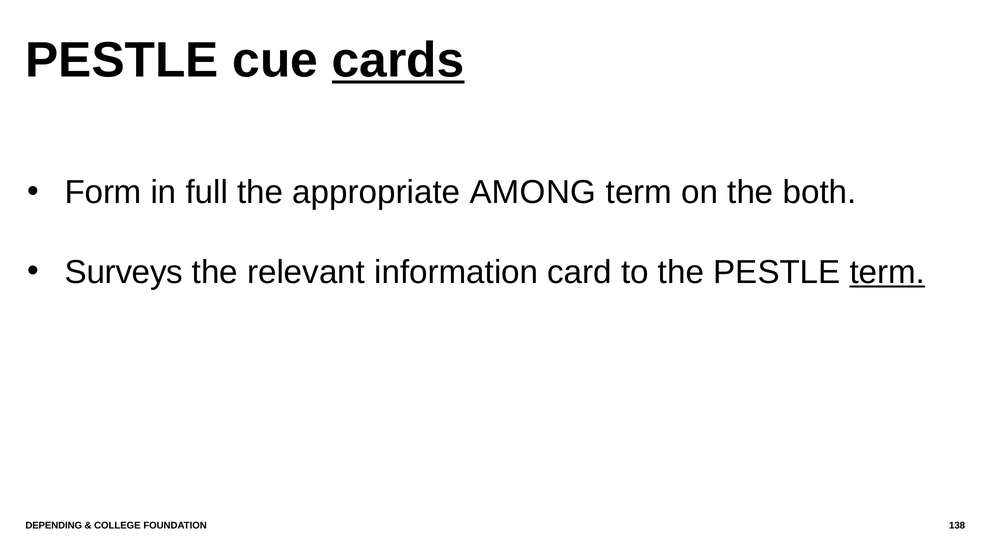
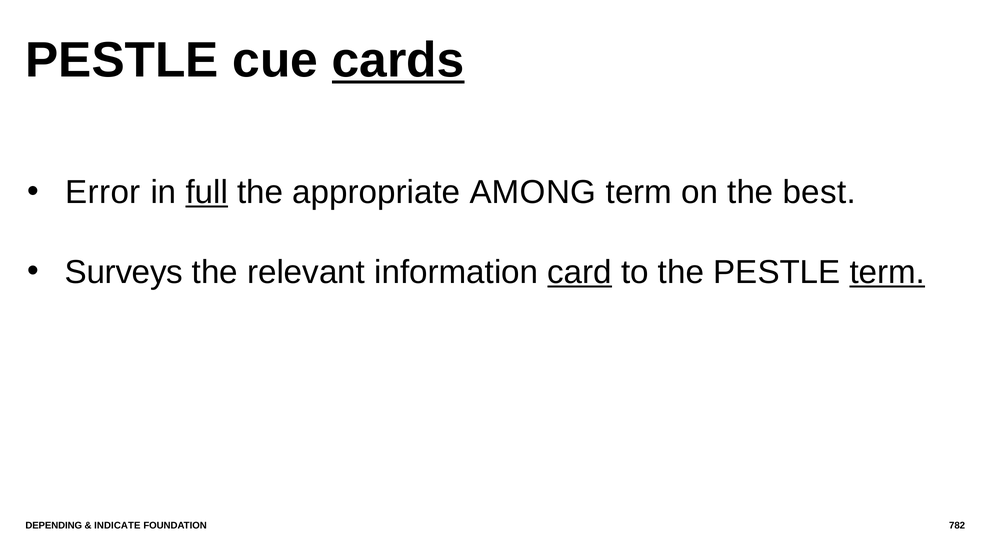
Form: Form -> Error
full underline: none -> present
both: both -> best
card underline: none -> present
COLLEGE: COLLEGE -> INDICATE
138: 138 -> 782
